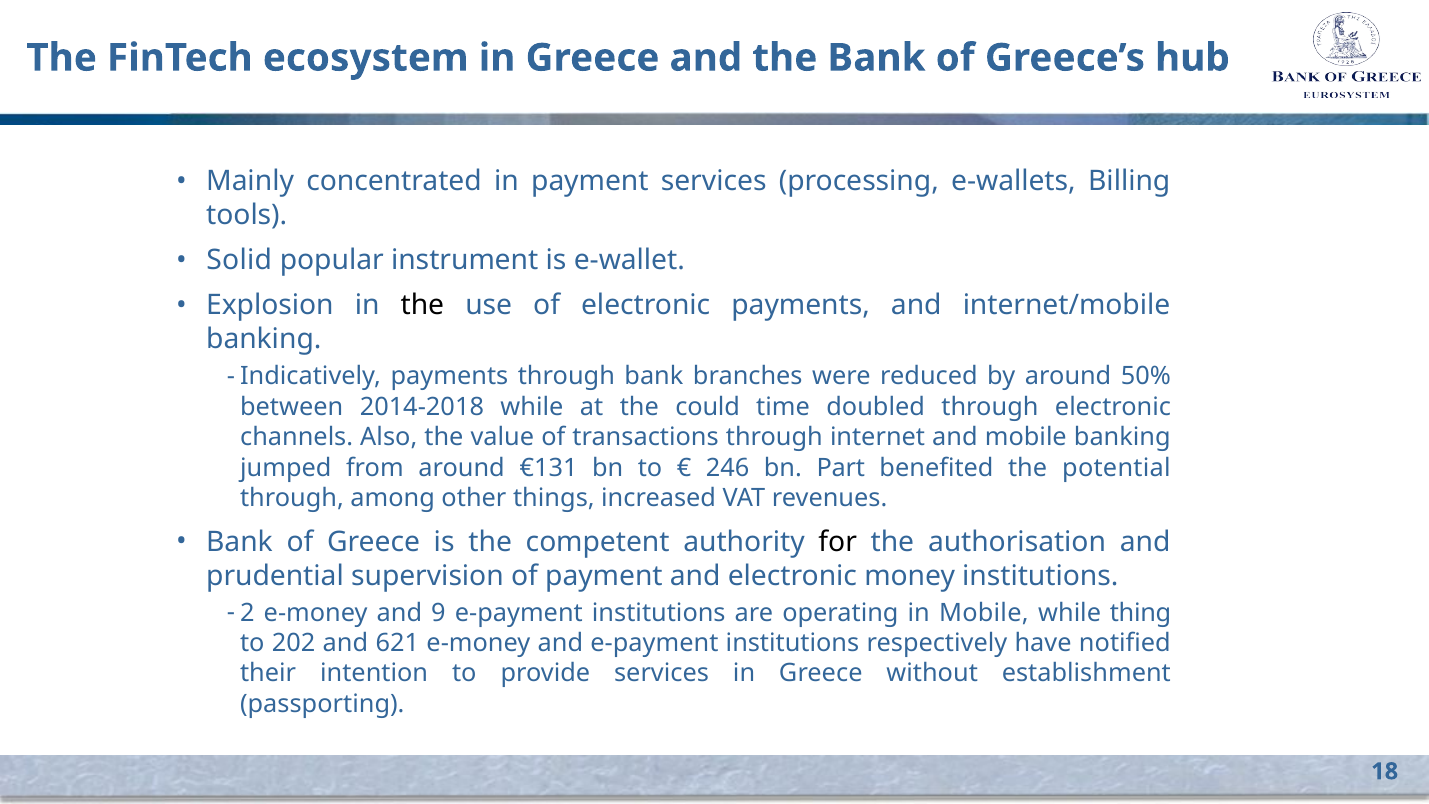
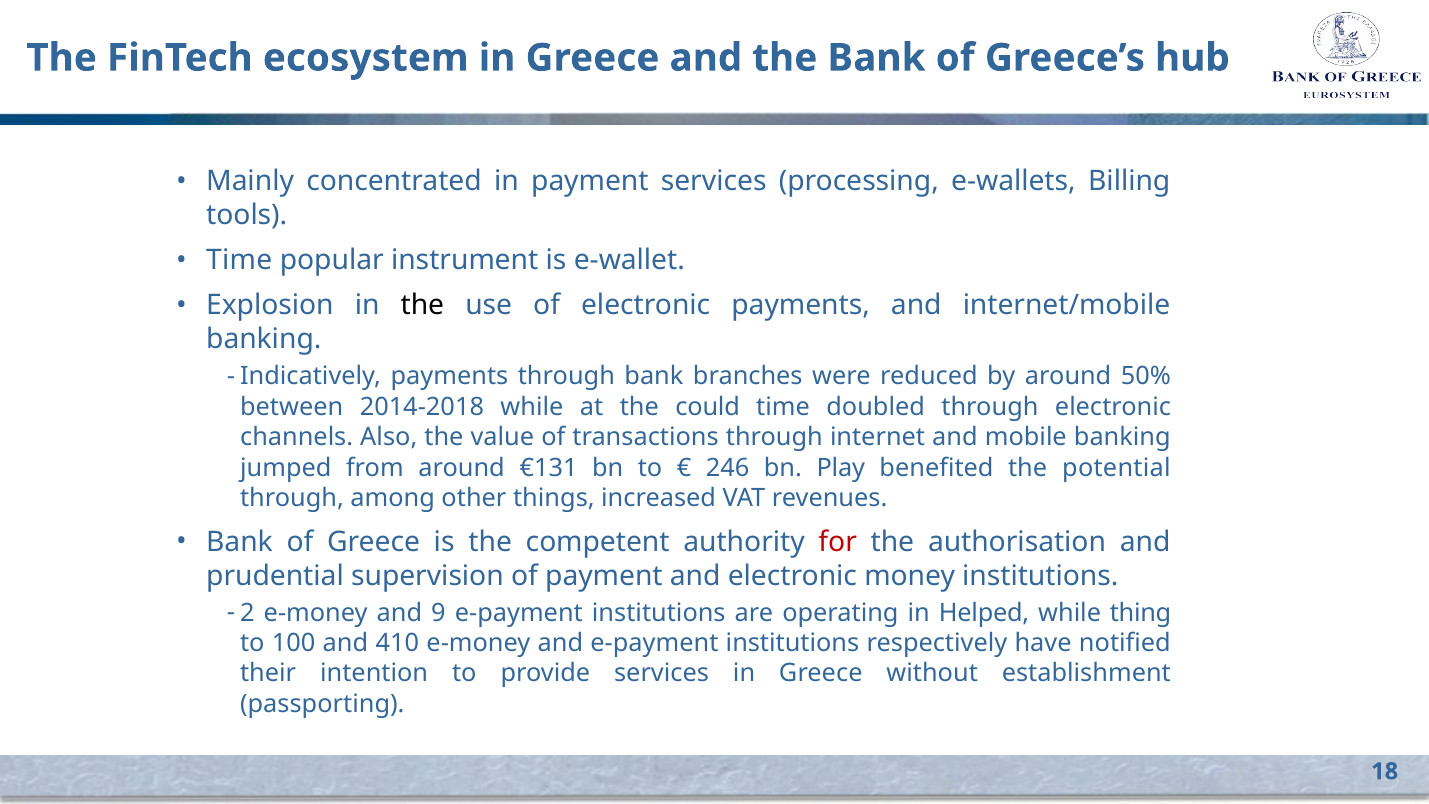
Solid at (239, 260): Solid -> Time
Part: Part -> Play
for colour: black -> red
in Mobile: Mobile -> Helped
202: 202 -> 100
621: 621 -> 410
